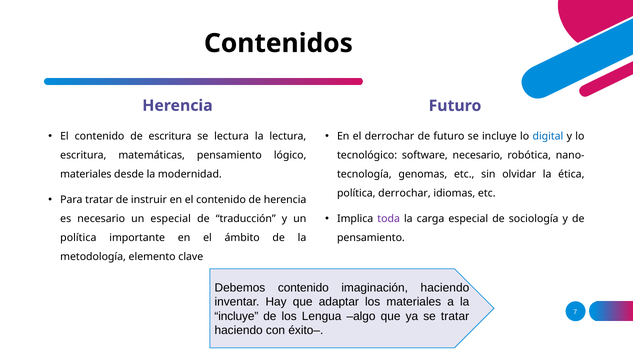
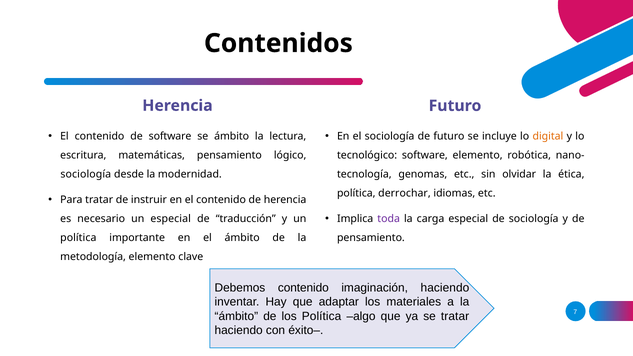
de escritura: escritura -> software
se lectura: lectura -> ámbito
el derrochar: derrochar -> sociología
digital colour: blue -> orange
software necesario: necesario -> elemento
materiales at (86, 174): materiales -> sociología
incluye at (236, 316): incluye -> ámbito
los Lengua: Lengua -> Política
